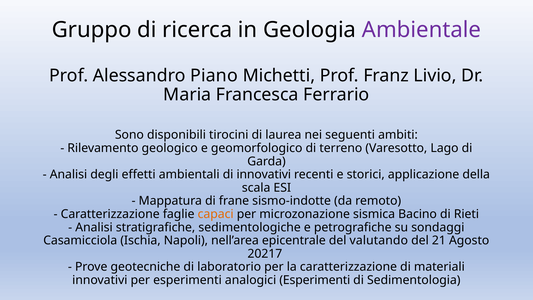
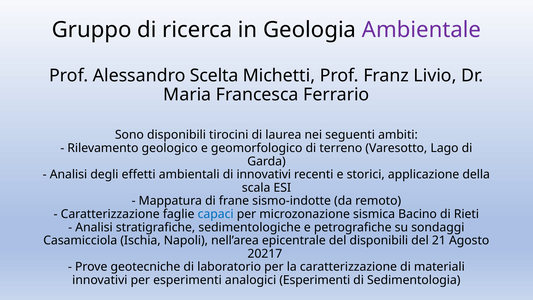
Piano: Piano -> Scelta
capaci colour: orange -> blue
del valutando: valutando -> disponibili
